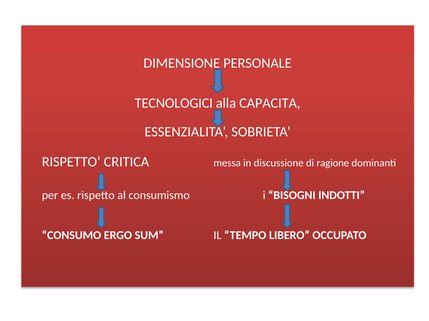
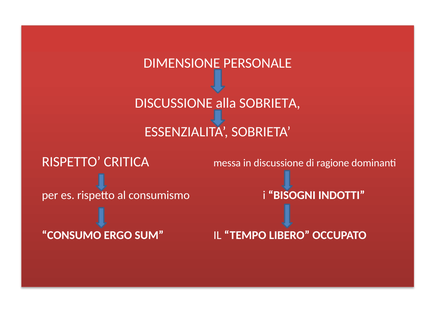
TECNOLOGICI at (174, 103): TECNOLOGICI -> DISCUSSIONE
alla CAPACITA: CAPACITA -> SOBRIETA
